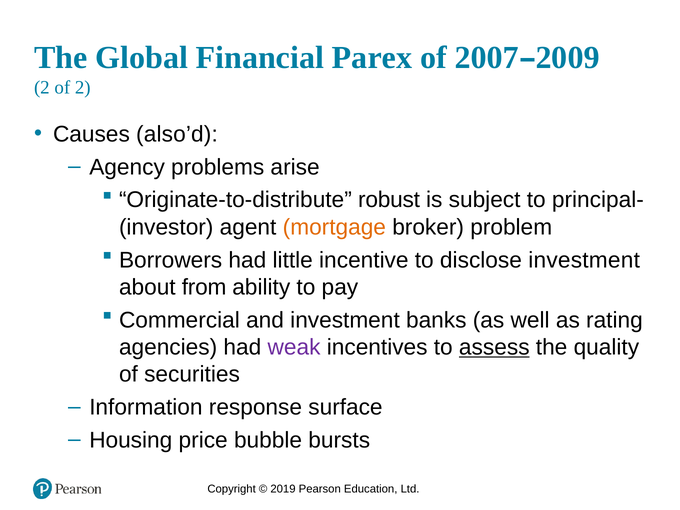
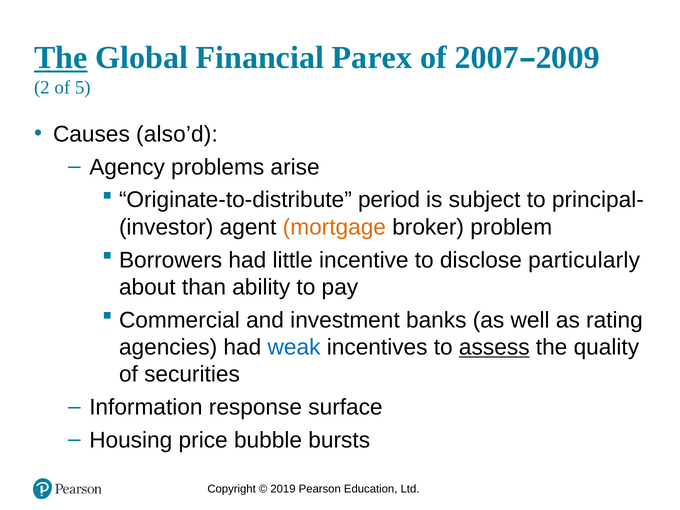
The at (61, 58) underline: none -> present
of 2: 2 -> 5
robust: robust -> period
disclose investment: investment -> particularly
from: from -> than
weak colour: purple -> blue
